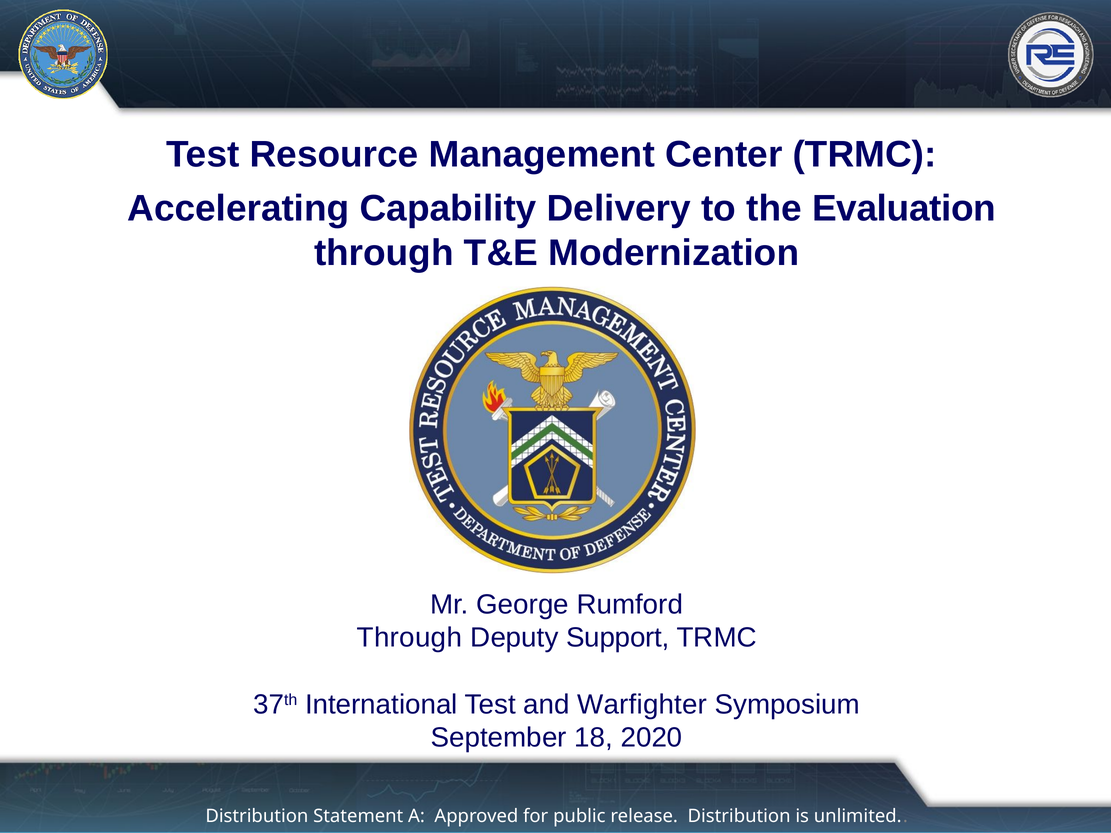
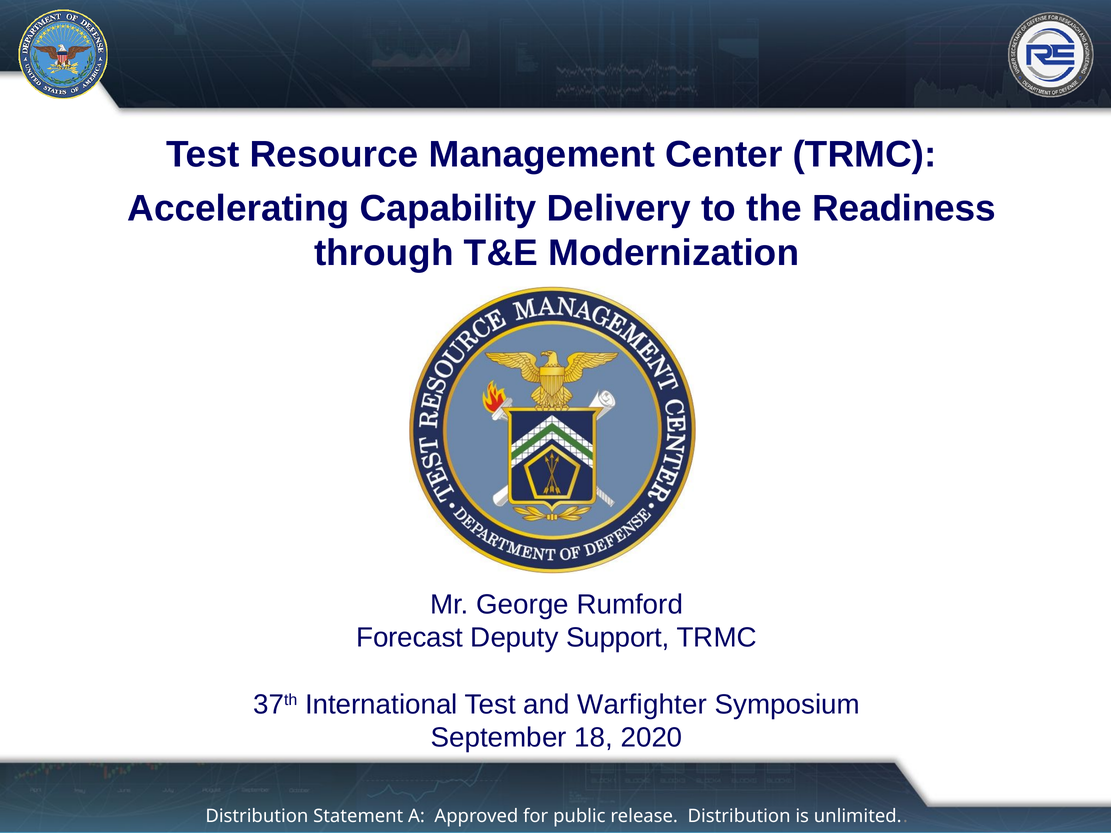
Evaluation: Evaluation -> Readiness
Through at (409, 638): Through -> Forecast
